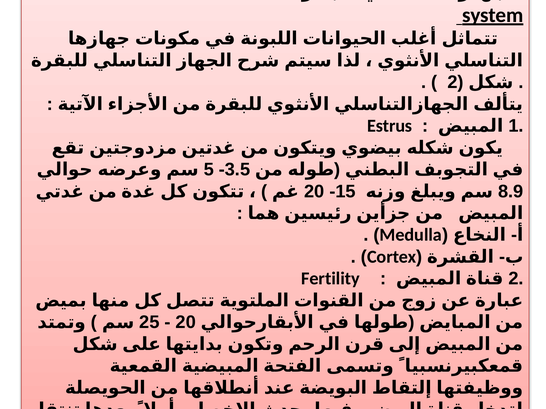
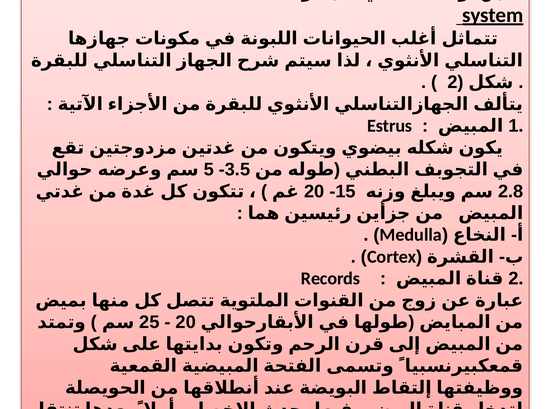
8.9: 8.9 -> 2.8
Fertility: Fertility -> Records
